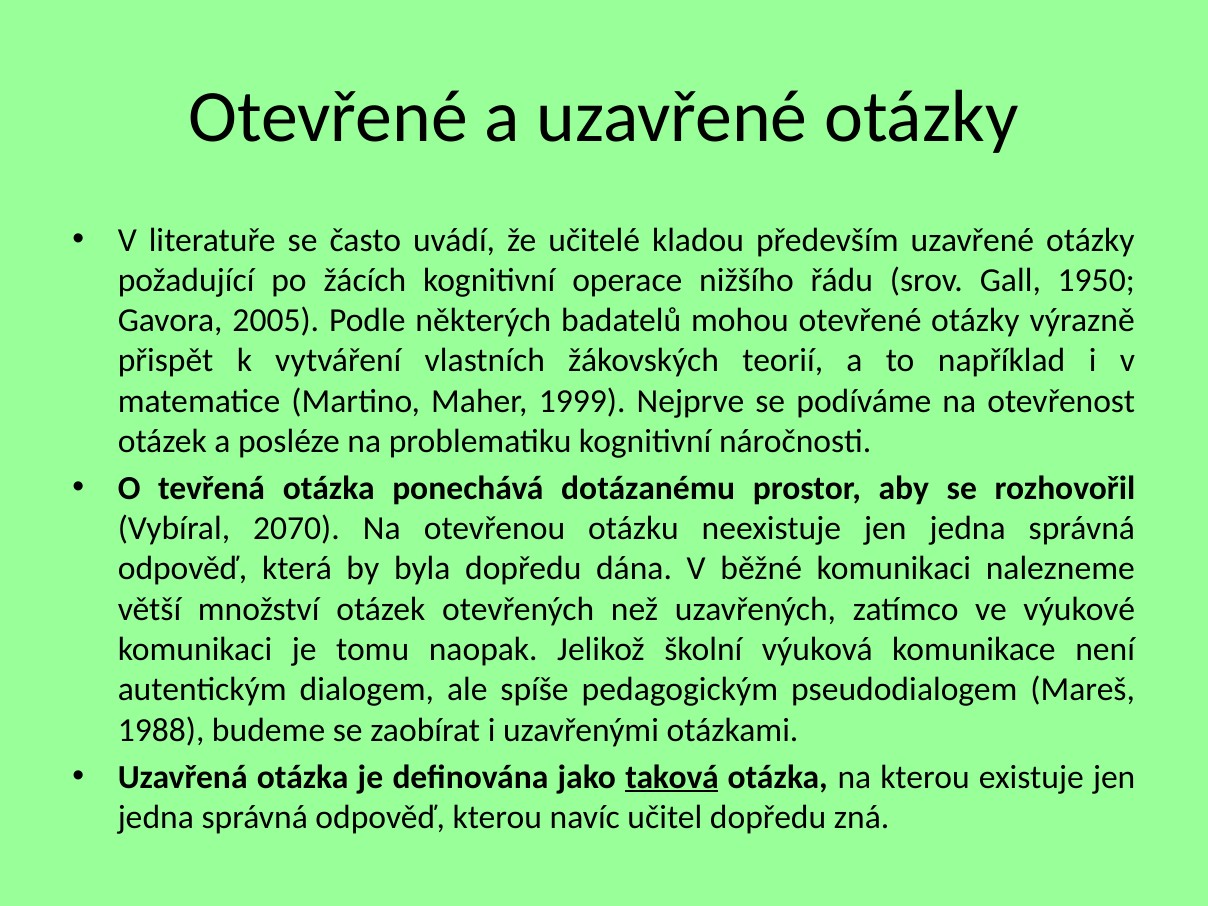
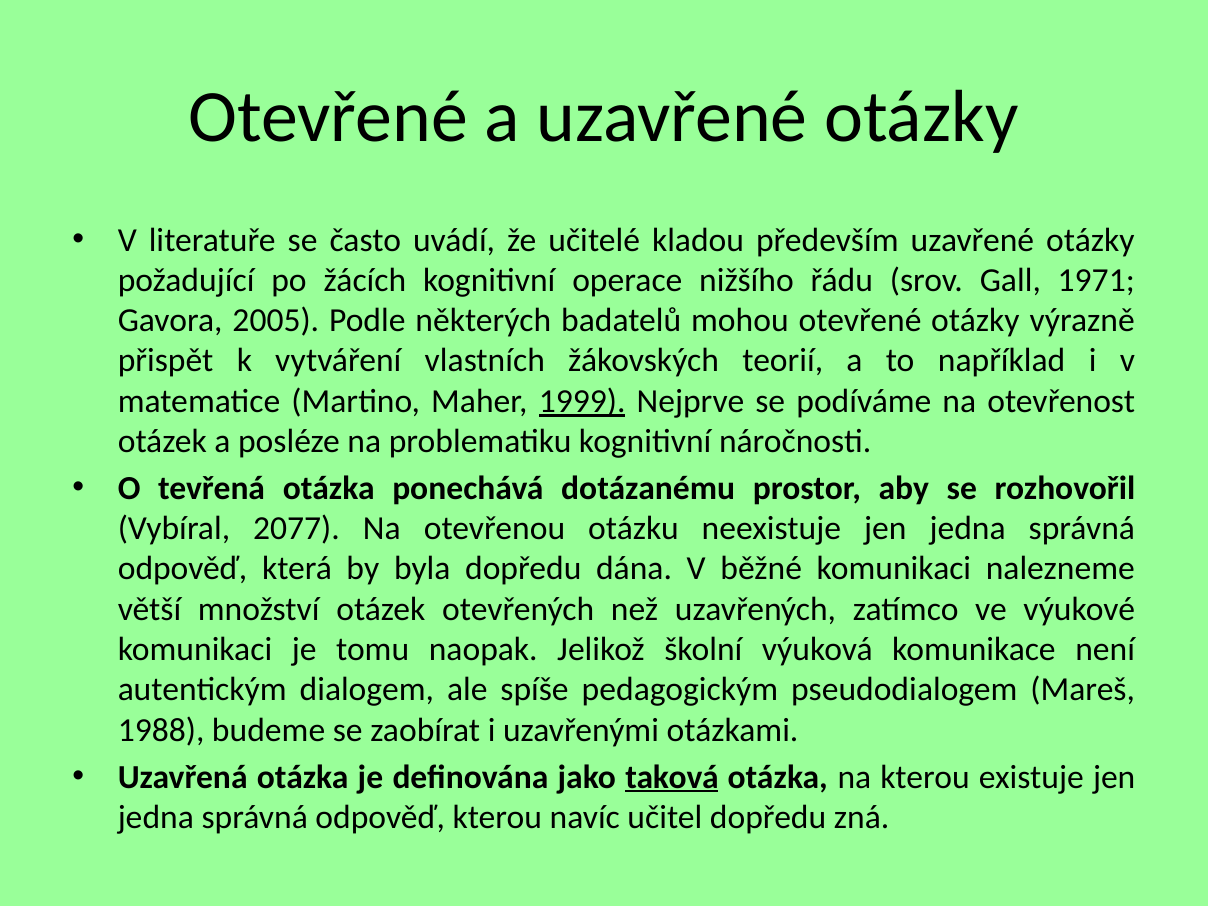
1950: 1950 -> 1971
1999 underline: none -> present
2070: 2070 -> 2077
